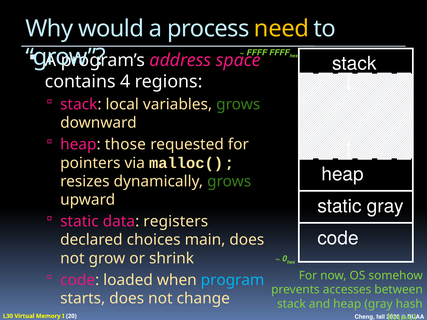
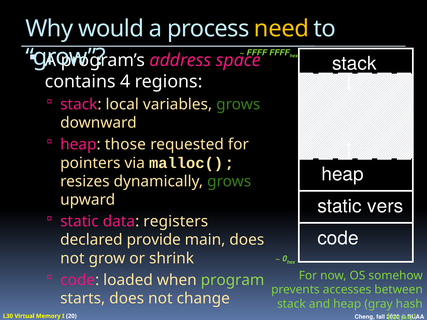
static gray: gray -> vers
choices: choices -> provide
program colour: light blue -> light green
